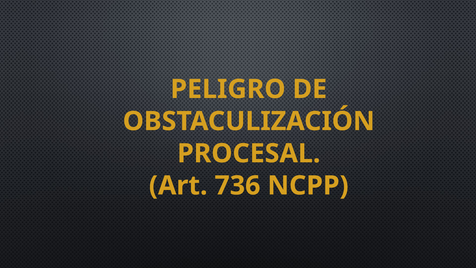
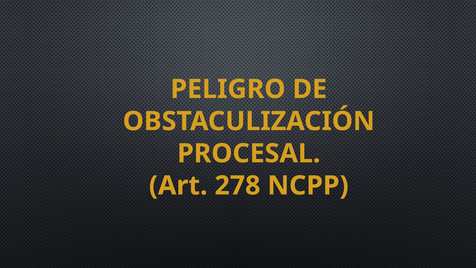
736: 736 -> 278
